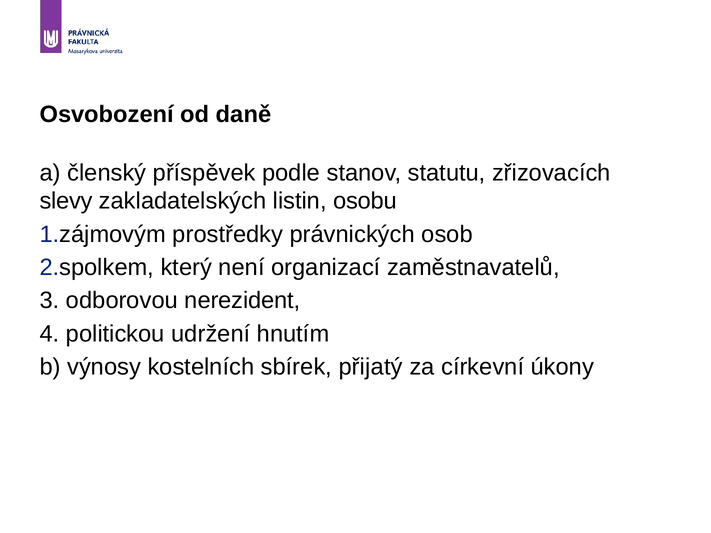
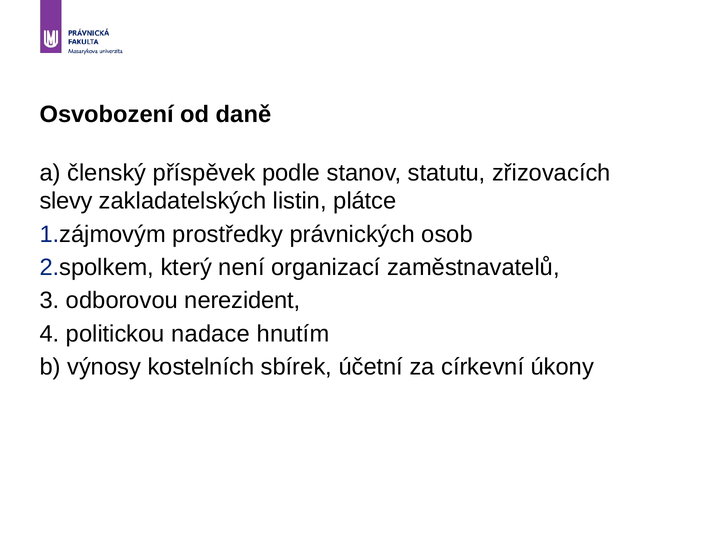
osobu: osobu -> plátce
udržení: udržení -> nadace
přijatý: přijatý -> účetní
